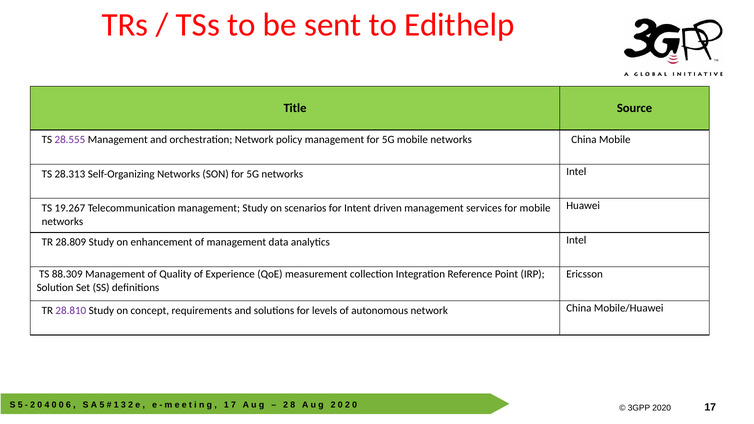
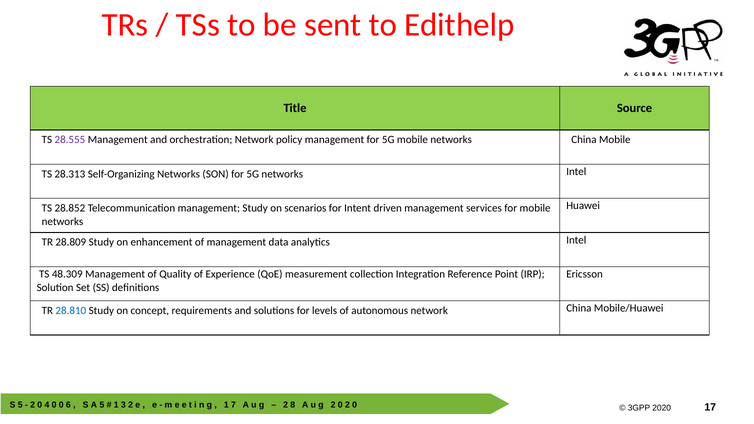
19.267: 19.267 -> 28.852
88.309: 88.309 -> 48.309
28.810 colour: purple -> blue
